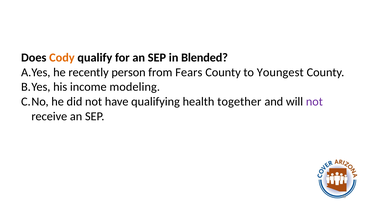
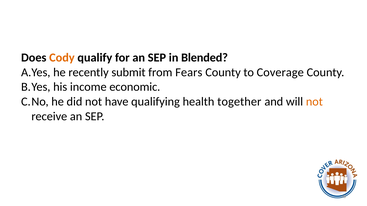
person: person -> submit
Youngest: Youngest -> Coverage
modeling: modeling -> economic
not at (314, 102) colour: purple -> orange
